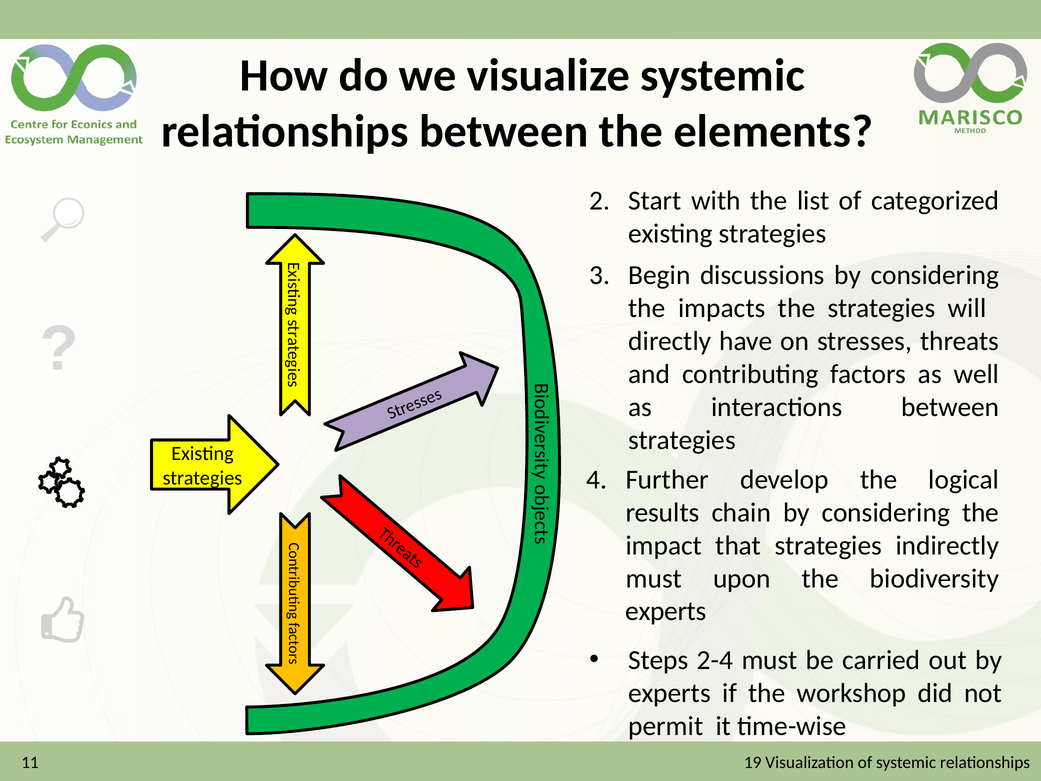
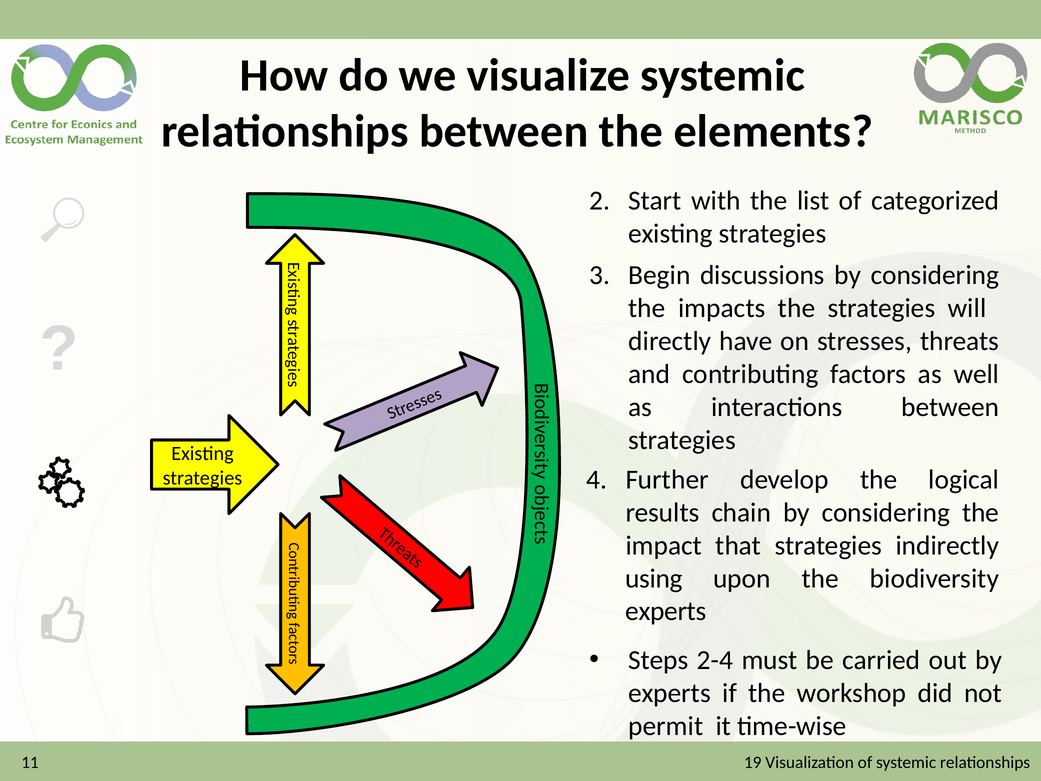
must at (654, 578): must -> using
